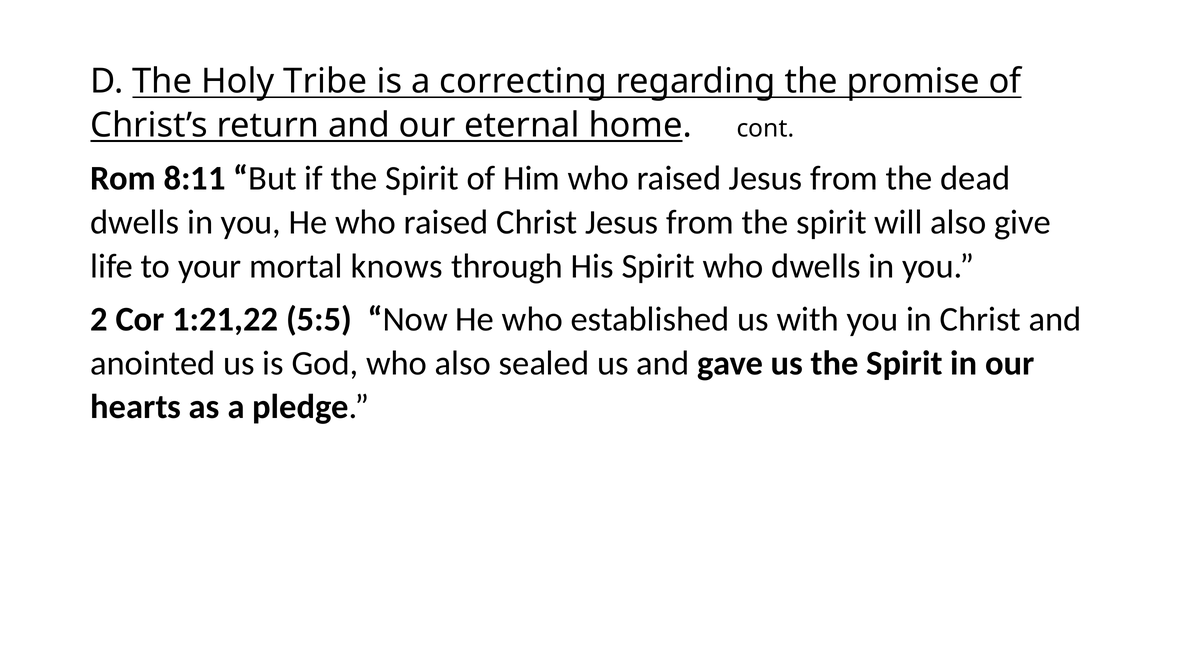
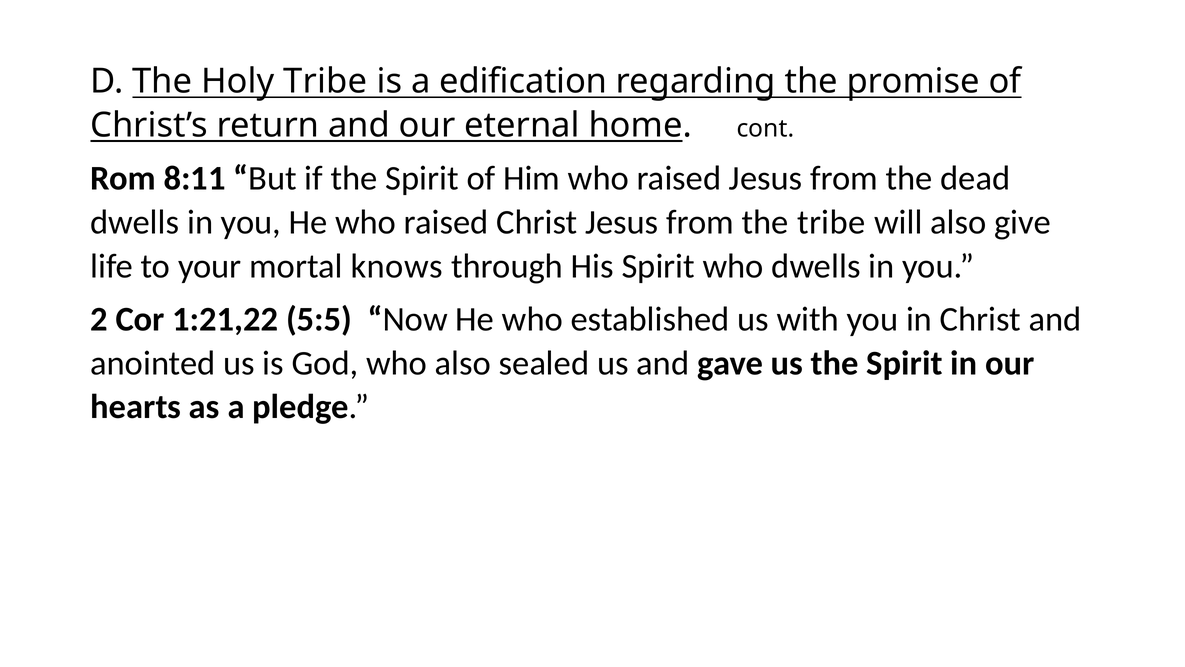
correcting: correcting -> edification
from the spirit: spirit -> tribe
